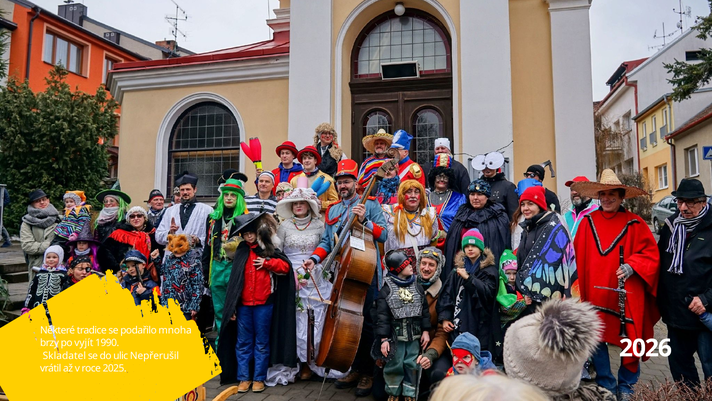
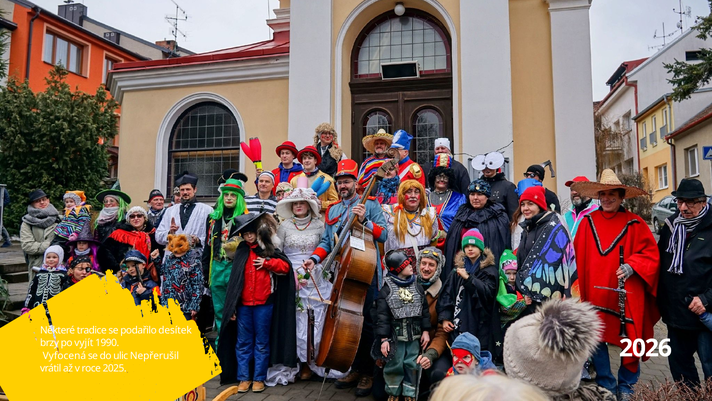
mnoha: mnoha -> desítek
Skladatel: Skladatel -> Vyfocená
